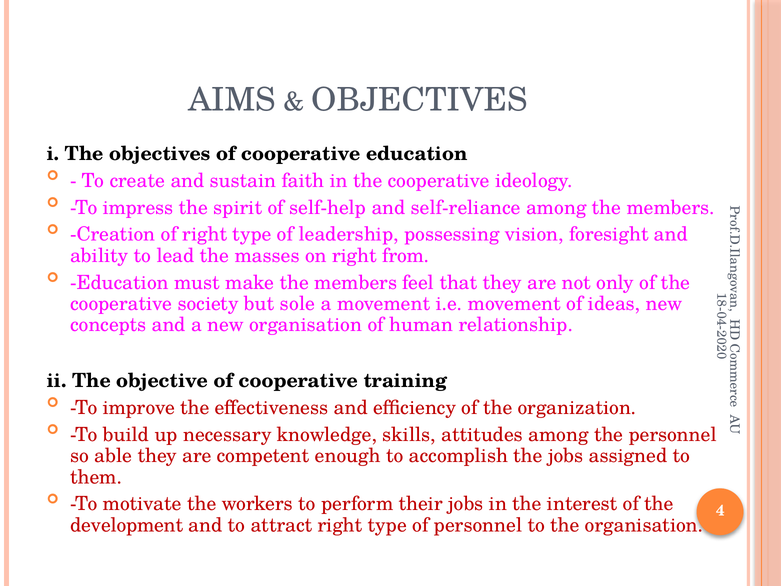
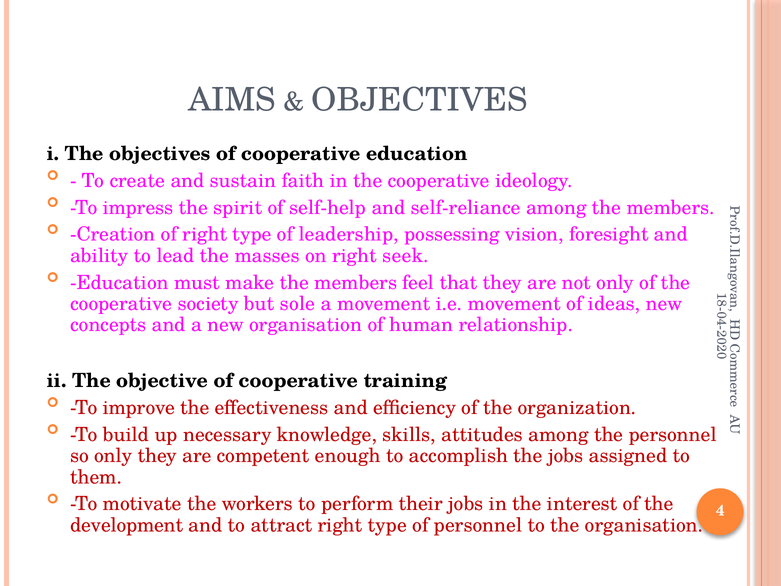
from: from -> seek
so able: able -> only
